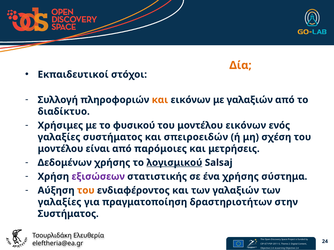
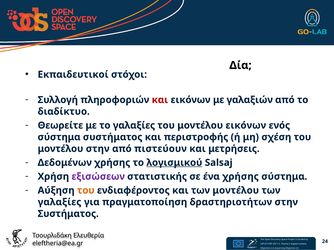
μια underline: none -> present
Δία colour: orange -> black
και at (160, 100) colour: orange -> red
Χρήσιμες: Χρήσιμες -> Θεωρείτε
το φυσικού: φυσικού -> γαλαξίες
γαλαξίες at (59, 137): γαλαξίες -> σύστημα
σπειροειδών: σπειροειδών -> περιστροφής
μοντέλου είναι: είναι -> στην
παρόμοιες: παρόμοιες -> πιστεύουν
των γαλαξιών: γαλαξιών -> μοντέλου
